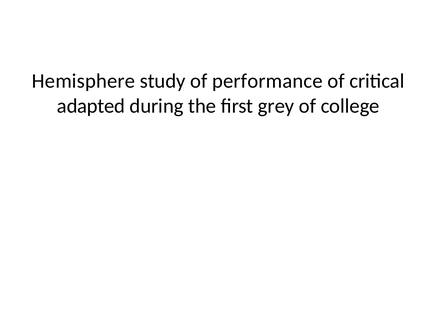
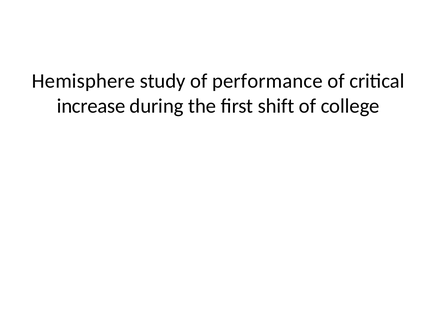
adapted: adapted -> increase
grey: grey -> shift
